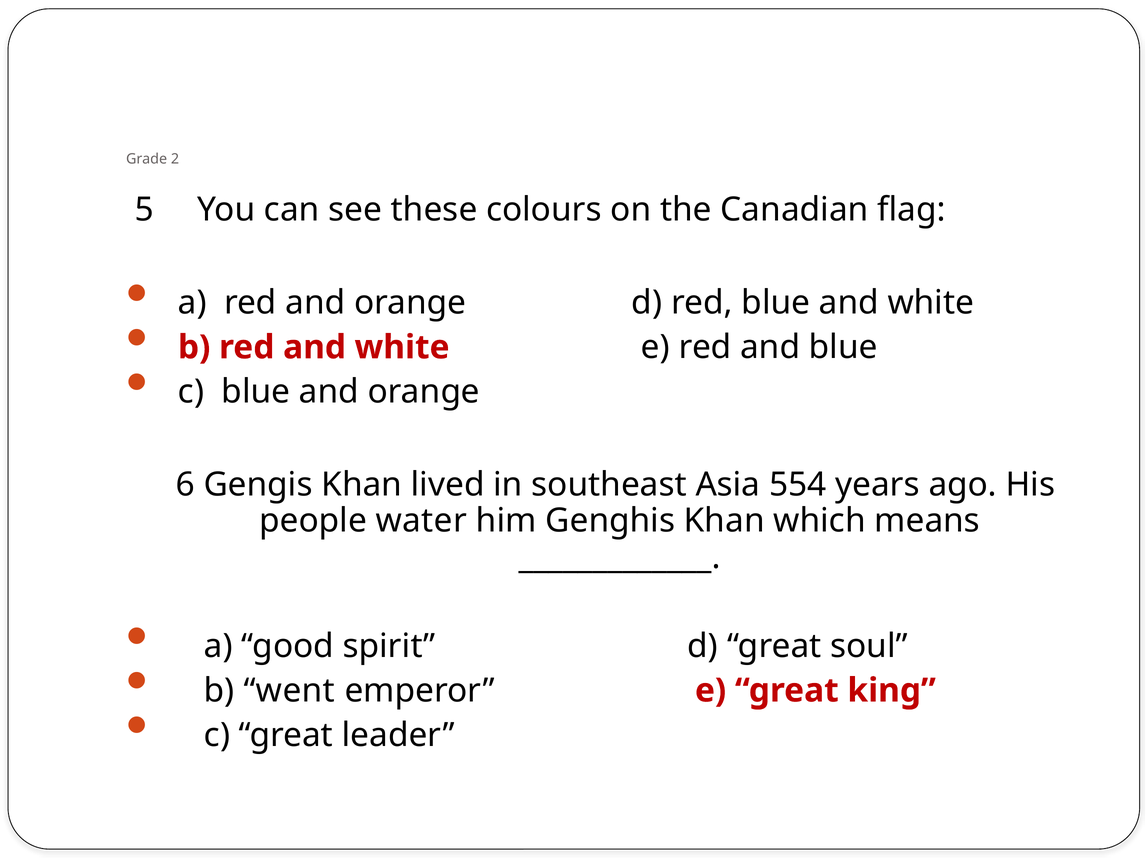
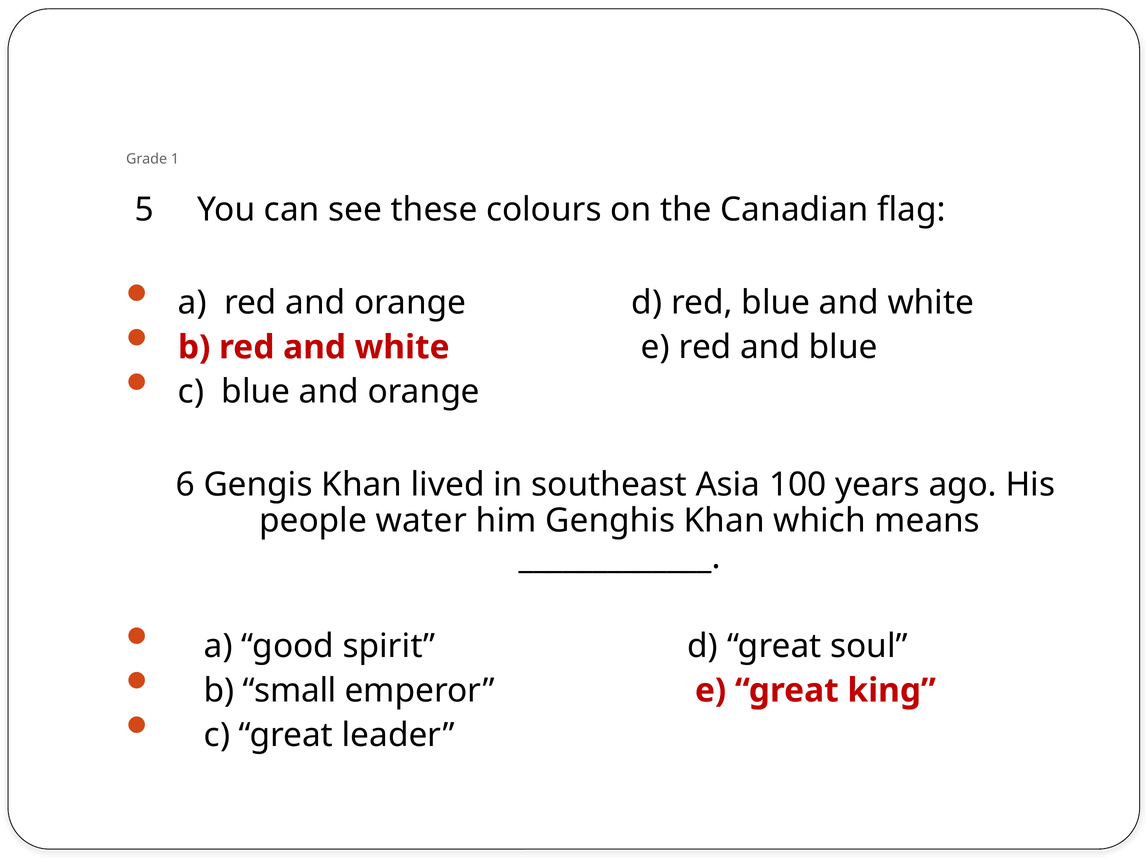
2: 2 -> 1
554: 554 -> 100
went: went -> small
